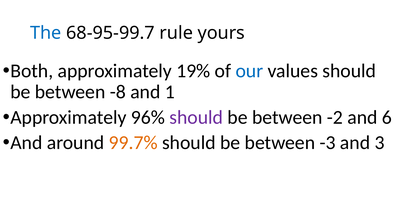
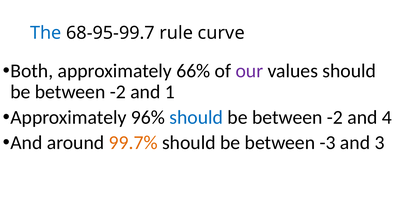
yours: yours -> curve
19%: 19% -> 66%
our colour: blue -> purple
-8 at (118, 92): -8 -> -2
should at (196, 118) colour: purple -> blue
6: 6 -> 4
